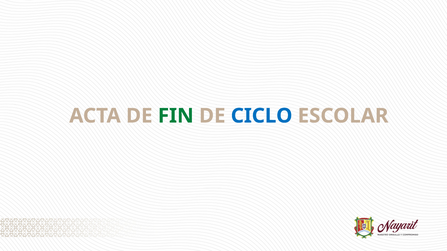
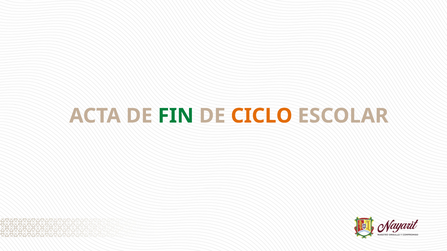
CICLO colour: blue -> orange
